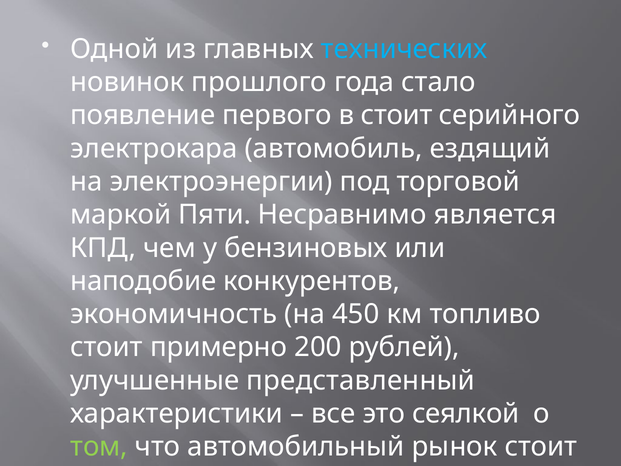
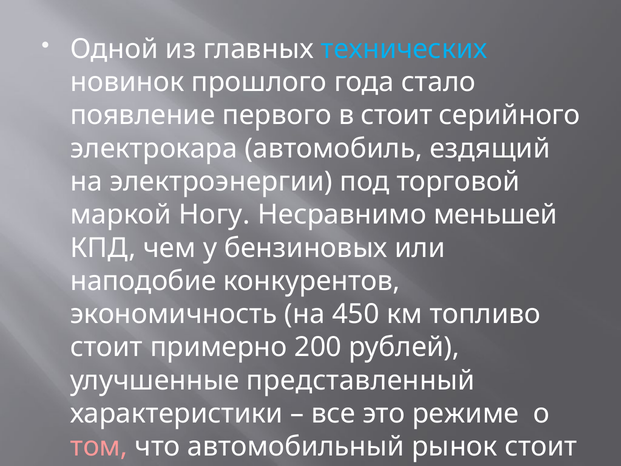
Пяти: Пяти -> Ногу
является: является -> меньшей
сеялкой: сеялкой -> режиме
том colour: light green -> pink
